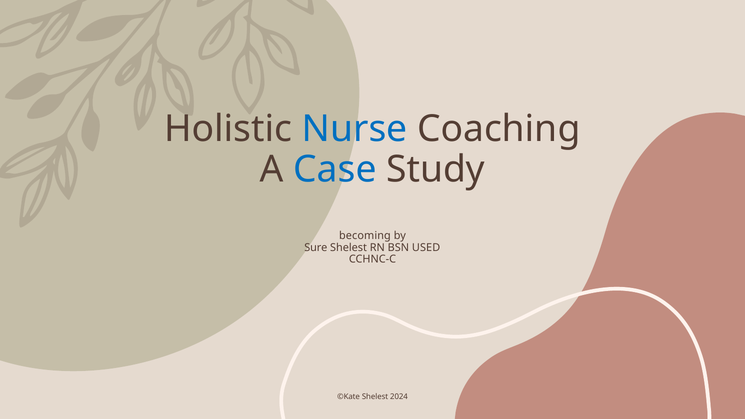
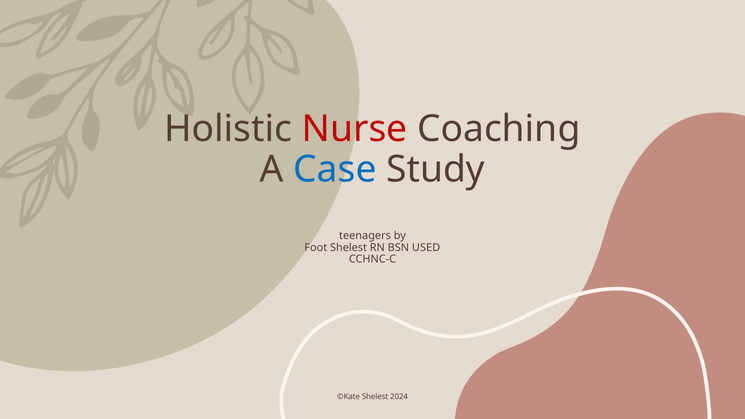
Nurse colour: blue -> red
becoming: becoming -> teenagers
Sure: Sure -> Foot
